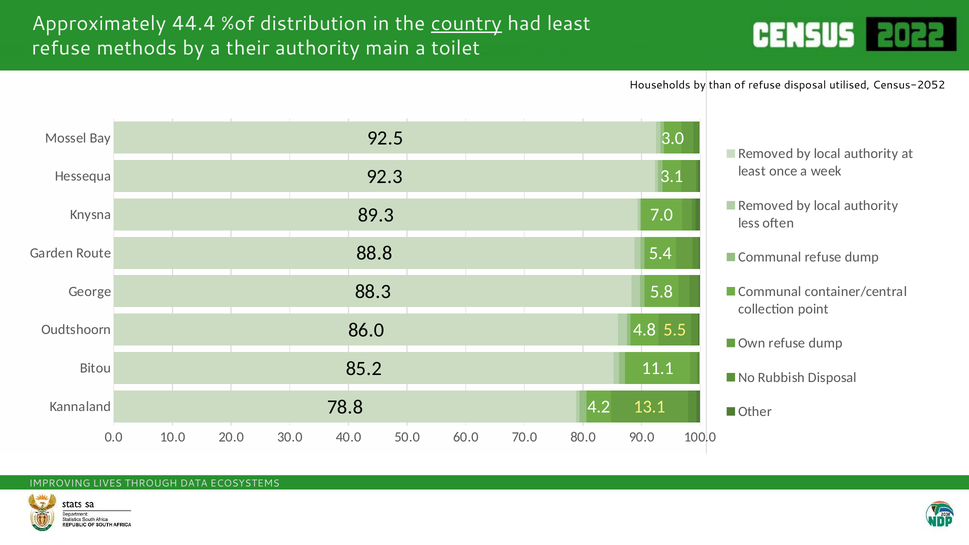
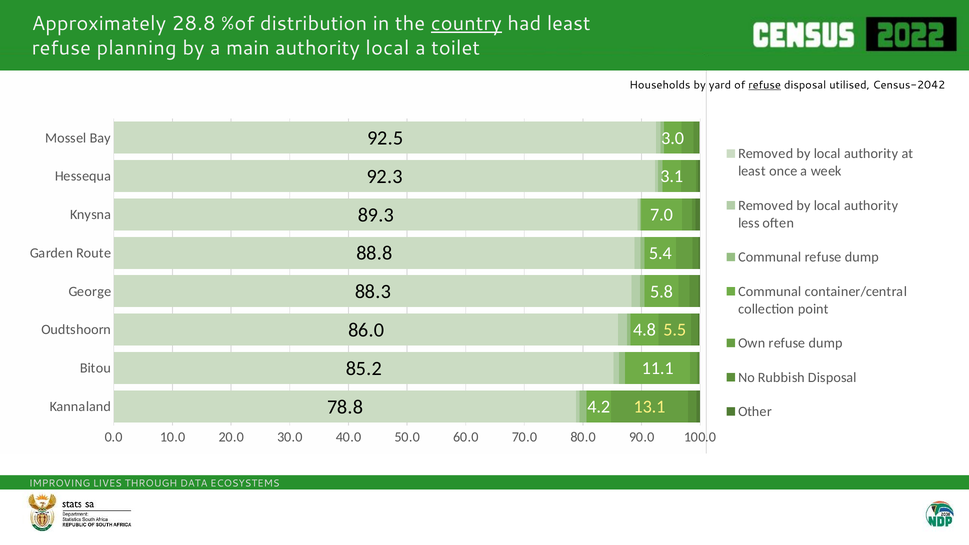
44.4: 44.4 -> 28.8
methods: methods -> planning
their: their -> main
authority main: main -> local
than: than -> yard
refuse at (765, 85) underline: none -> present
Census-2052: Census-2052 -> Census-2042
